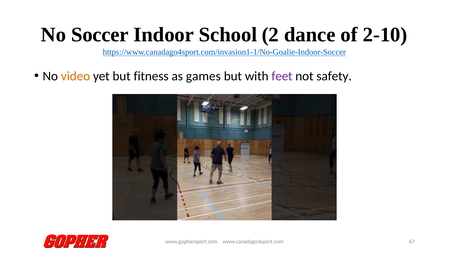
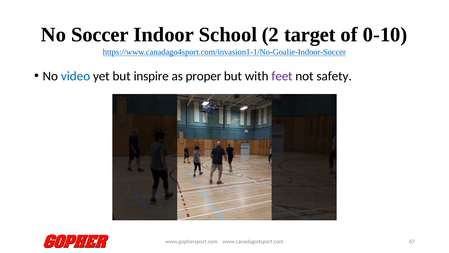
dance: dance -> target
2-10: 2-10 -> 0-10
video colour: orange -> blue
fitness: fitness -> inspire
games: games -> proper
